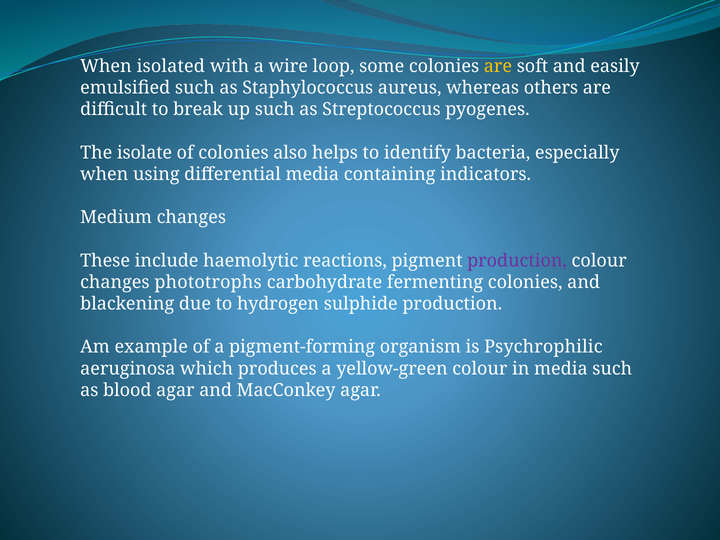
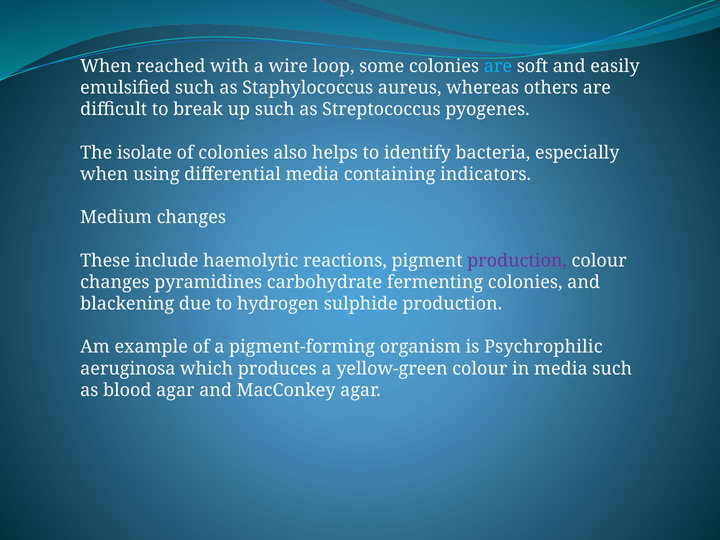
isolated: isolated -> reached
are at (498, 66) colour: yellow -> light blue
phototrophs: phototrophs -> pyramidines
